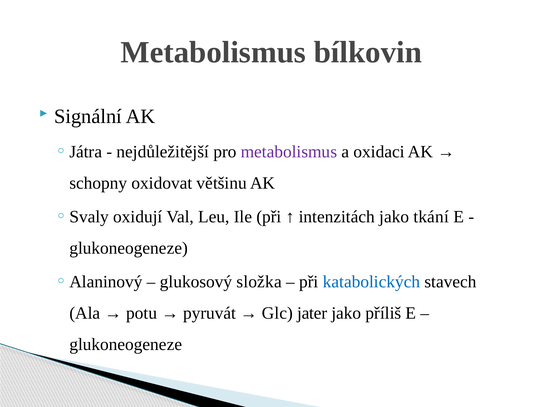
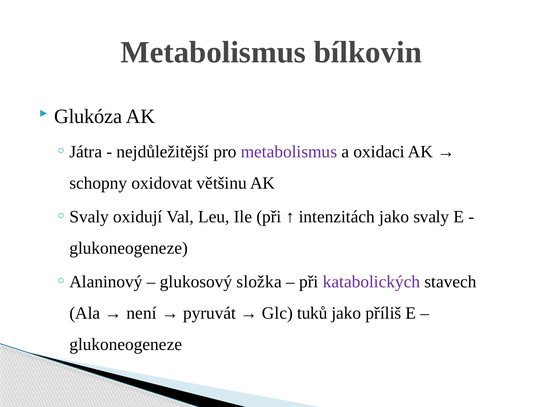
Signální: Signální -> Glukóza
tkání: tkání -> svaly
katabolických colour: blue -> purple
potu: potu -> není
jater: jater -> tuků
